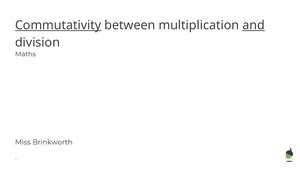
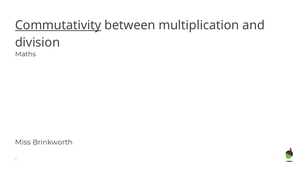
and underline: present -> none
